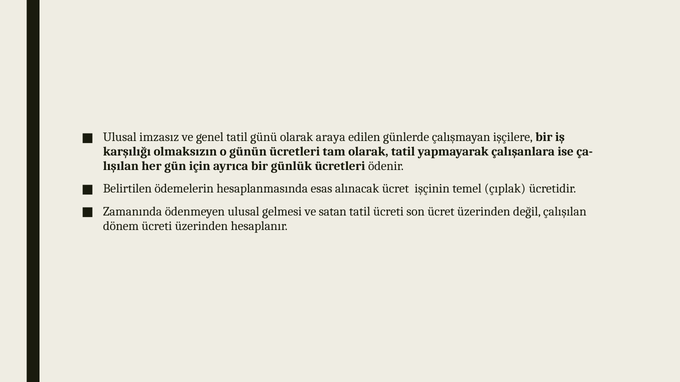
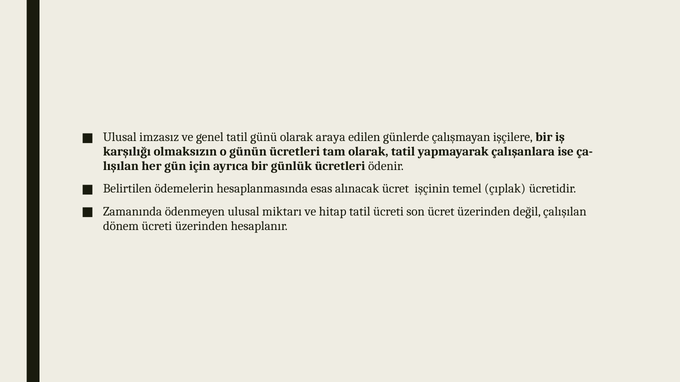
gelmesi: gelmesi -> miktarı
satan: satan -> hitap
